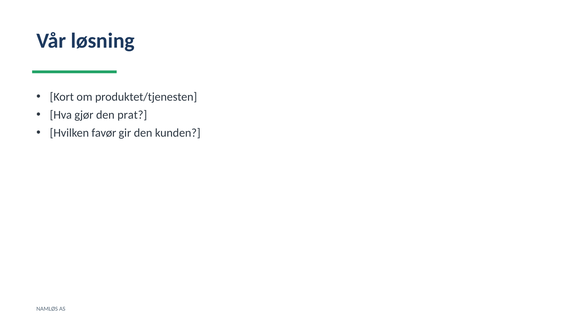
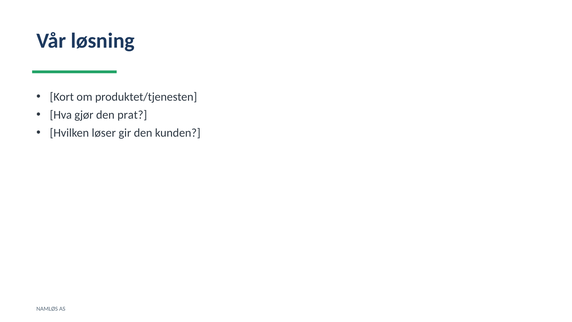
favør: favør -> løser
